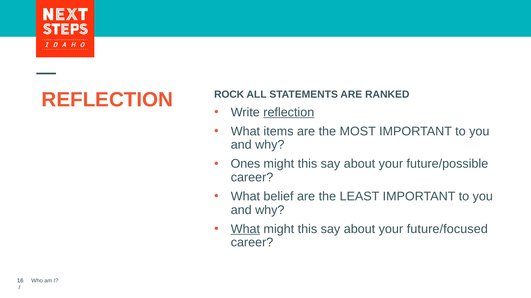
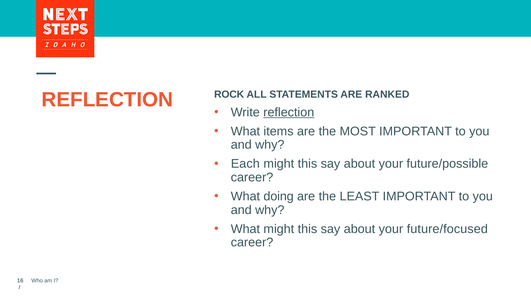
Ones: Ones -> Each
belief: belief -> doing
What at (245, 229) underline: present -> none
